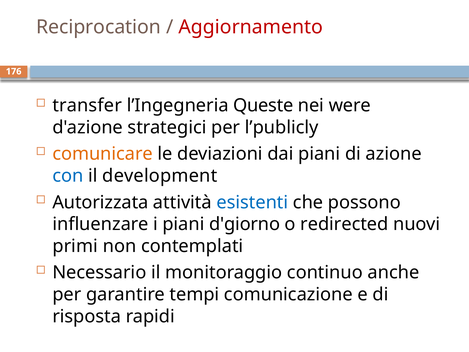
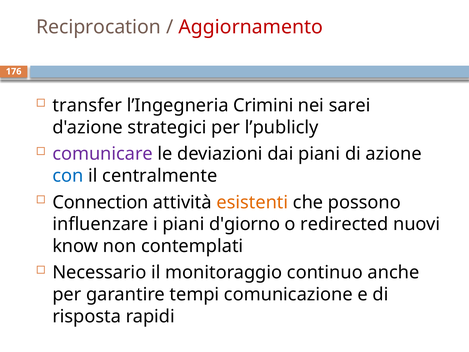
Queste: Queste -> Crimini
were: were -> sarei
comunicare colour: orange -> purple
development: development -> centralmente
Autorizzata: Autorizzata -> Connection
esistenti colour: blue -> orange
primi: primi -> know
